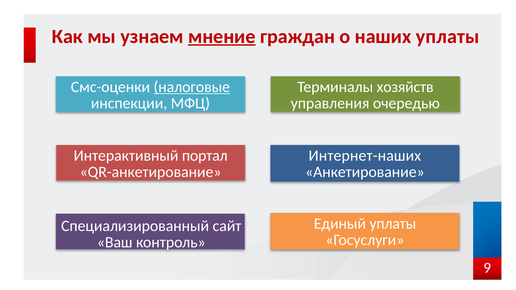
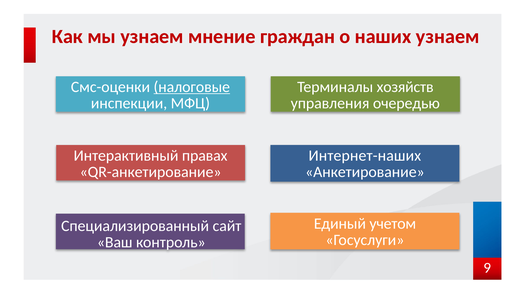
мнение underline: present -> none
наших уплаты: уплаты -> узнаем
портал: портал -> правах
Единый уплаты: уплаты -> учетом
